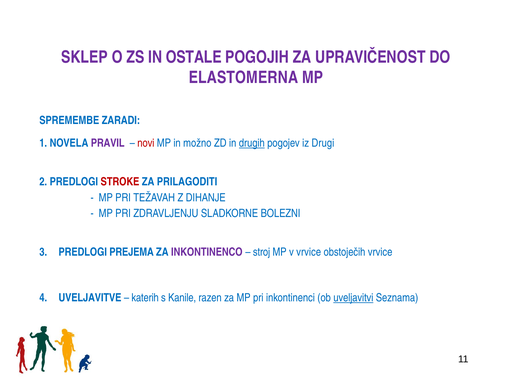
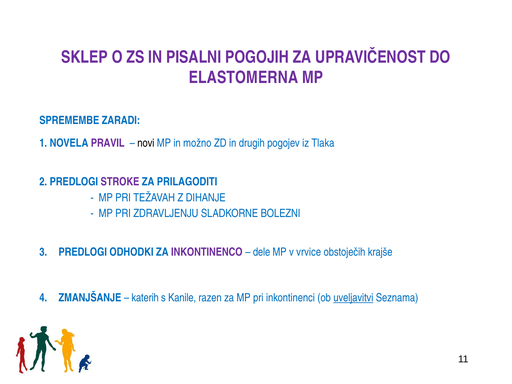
OSTALE: OSTALE -> PISALNI
novi colour: red -> black
drugih underline: present -> none
Drugi: Drugi -> Tlaka
STROKE colour: red -> purple
PREJEMA: PREJEMA -> ODHODKI
stroj: stroj -> dele
obstoječih vrvice: vrvice -> krajše
UVELJAVITVE: UVELJAVITVE -> ZMANJŠANJE
